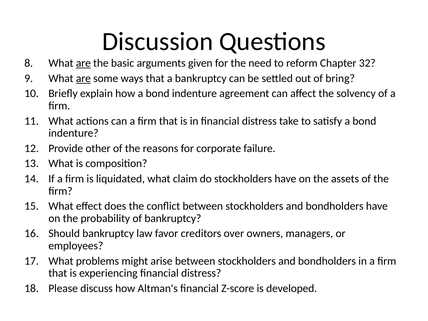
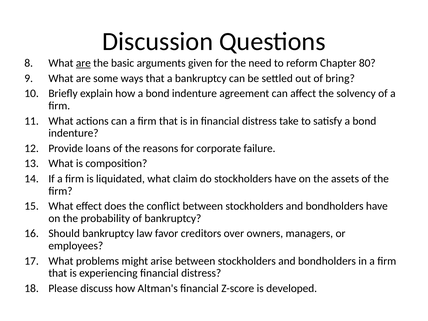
32: 32 -> 80
are at (83, 78) underline: present -> none
other: other -> loans
